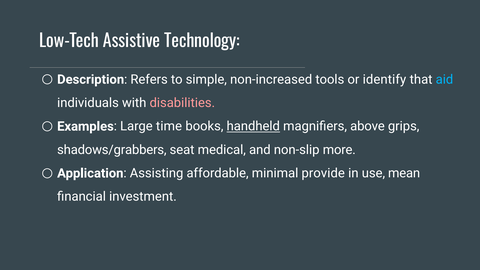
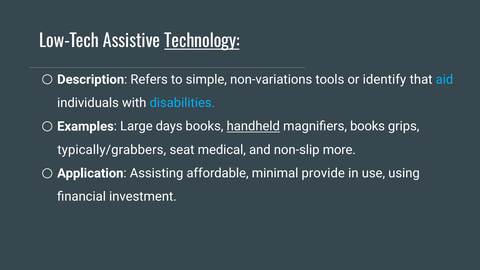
Technology underline: none -> present
non-increased: non-increased -> non-variations
disabilities colour: pink -> light blue
time: time -> days
magnifiers above: above -> books
shadows/grabbers: shadows/grabbers -> typically/grabbers
mean: mean -> using
